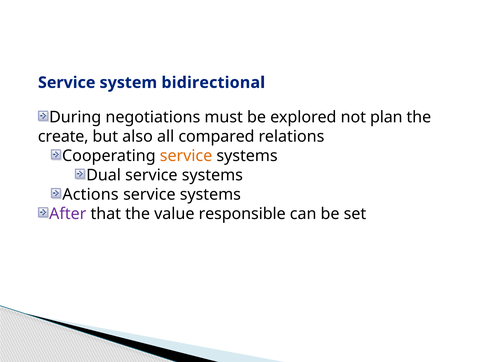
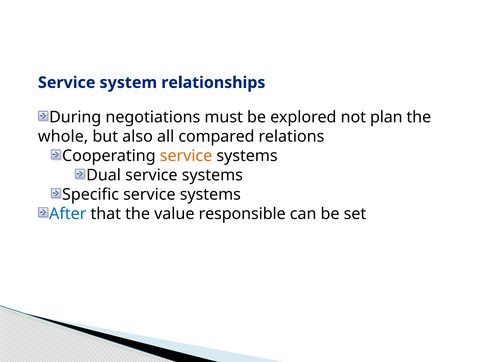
bidirectional: bidirectional -> relationships
create: create -> whole
Actions: Actions -> Specific
After colour: purple -> blue
